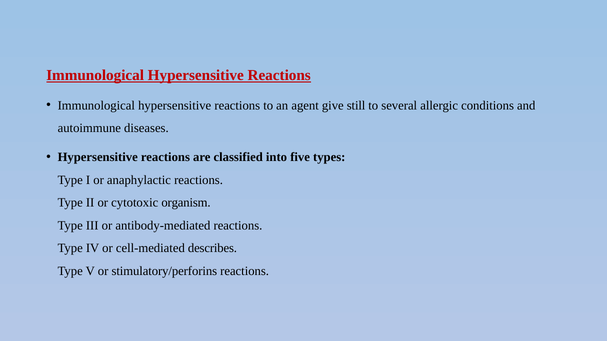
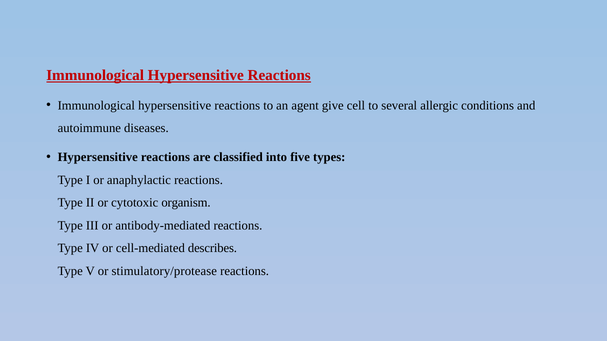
still: still -> cell
stimulatory/perforins: stimulatory/perforins -> stimulatory/protease
